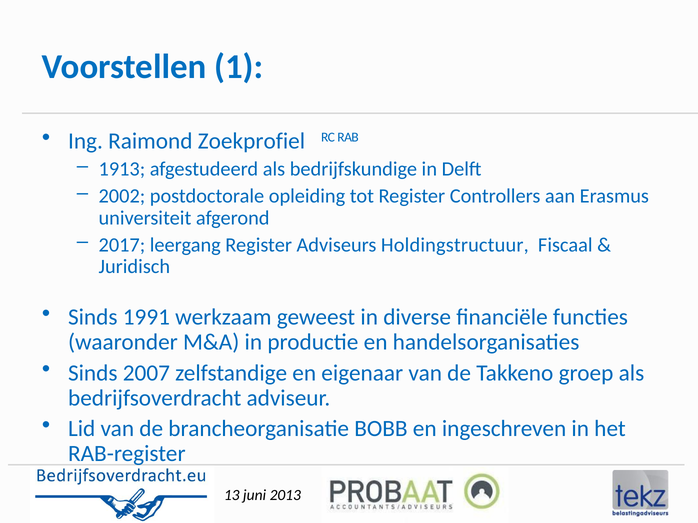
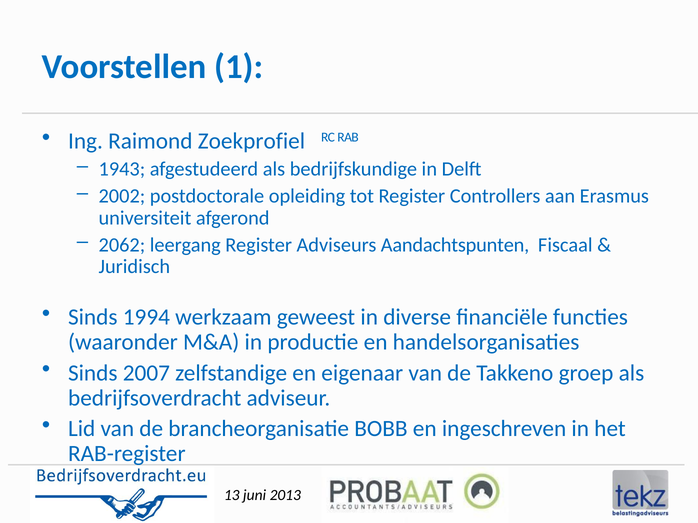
1913: 1913 -> 1943
2017: 2017 -> 2062
Holdingstructuur: Holdingstructuur -> Aandachtspunten
1991: 1991 -> 1994
